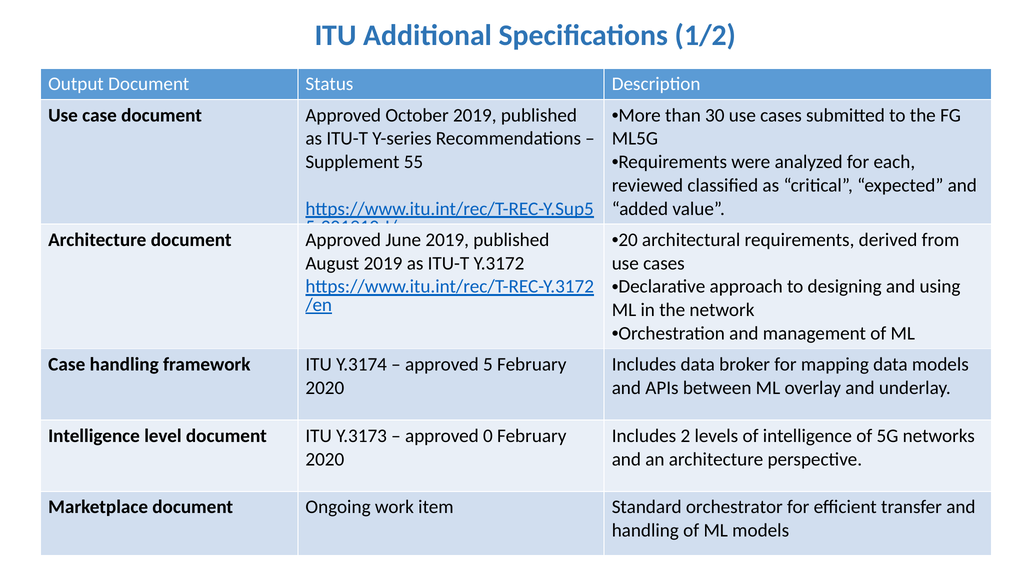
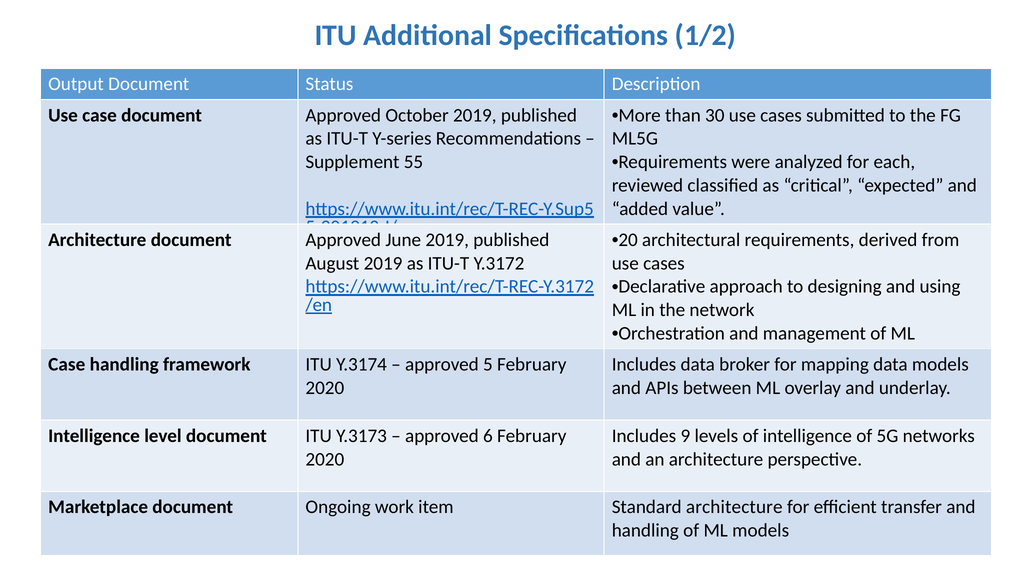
0: 0 -> 6
2: 2 -> 9
Standard orchestrator: orchestrator -> architecture
